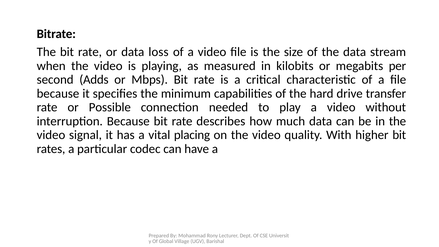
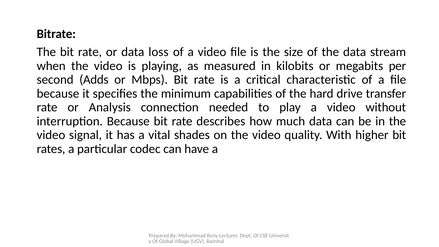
Possible: Possible -> Analysis
placing: placing -> shades
